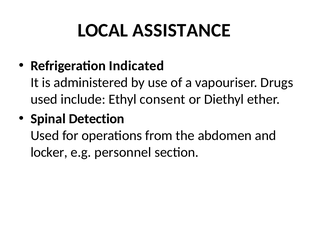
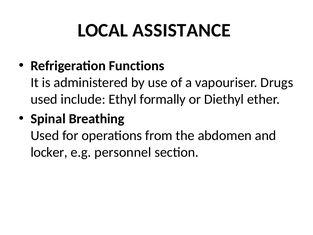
Indicated: Indicated -> Functions
consent: consent -> formally
Detection: Detection -> Breathing
